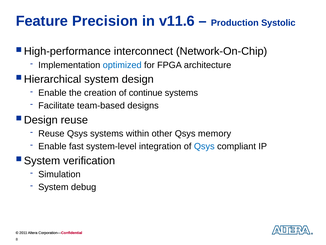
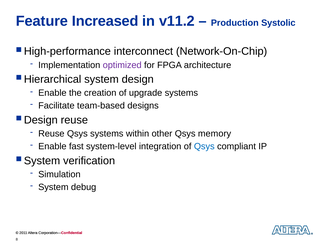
Precision: Precision -> Increased
v11.6: v11.6 -> v11.2
optimized colour: blue -> purple
continue: continue -> upgrade
